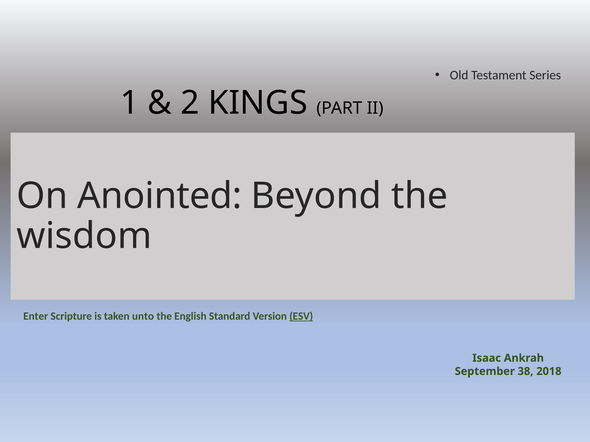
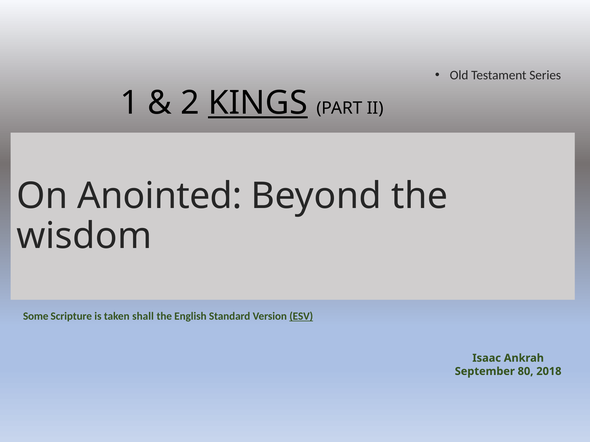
KINGS underline: none -> present
Enter: Enter -> Some
unto: unto -> shall
38: 38 -> 80
